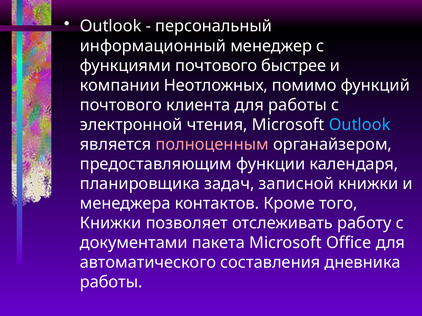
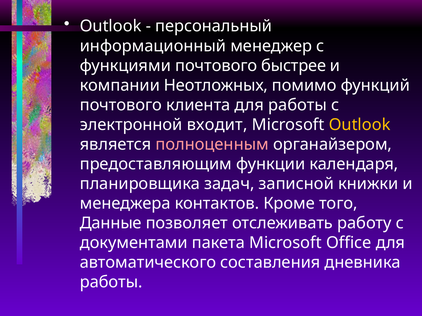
чтения: чтения -> входит
Outlook at (360, 125) colour: light blue -> yellow
Книжки at (111, 223): Книжки -> Данные
